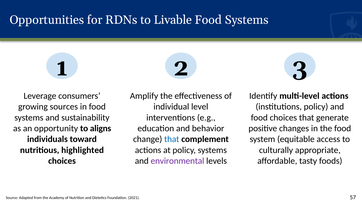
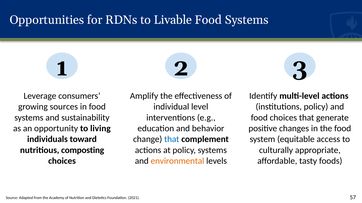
aligns: aligns -> living
highlighted: highlighted -> composting
environmental colour: purple -> orange
